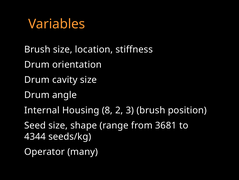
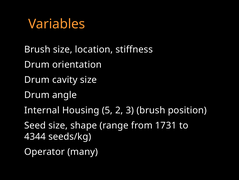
8: 8 -> 5
3681: 3681 -> 1731
